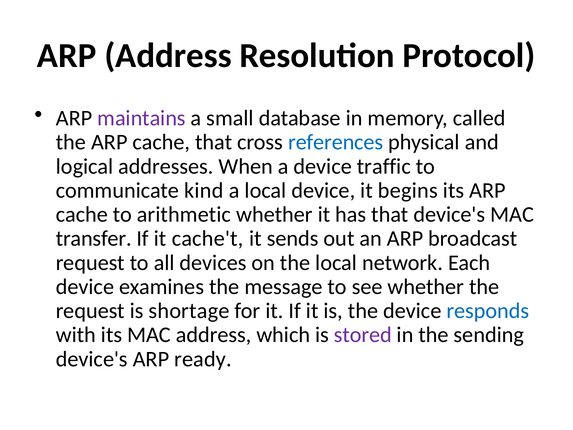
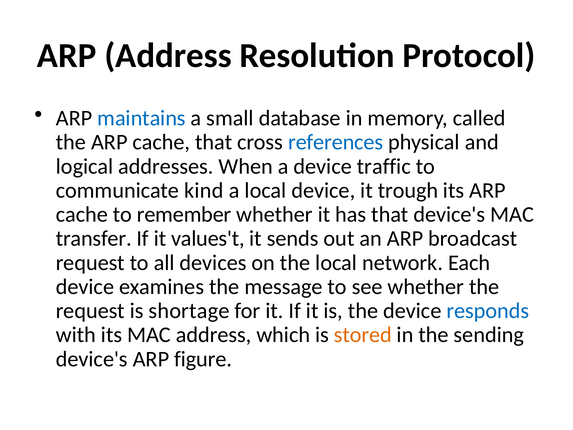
maintains colour: purple -> blue
begins: begins -> trough
arithmetic: arithmetic -> remember
cache't: cache't -> values't
stored colour: purple -> orange
ready: ready -> figure
